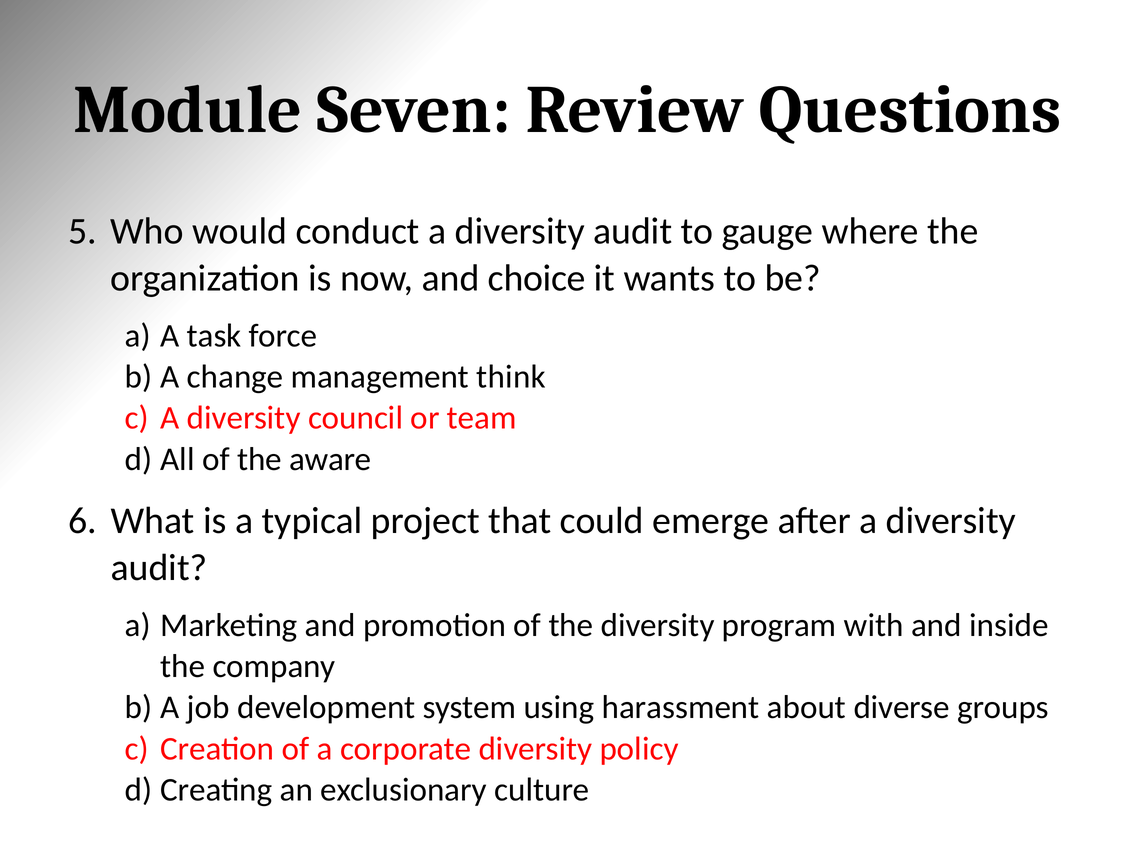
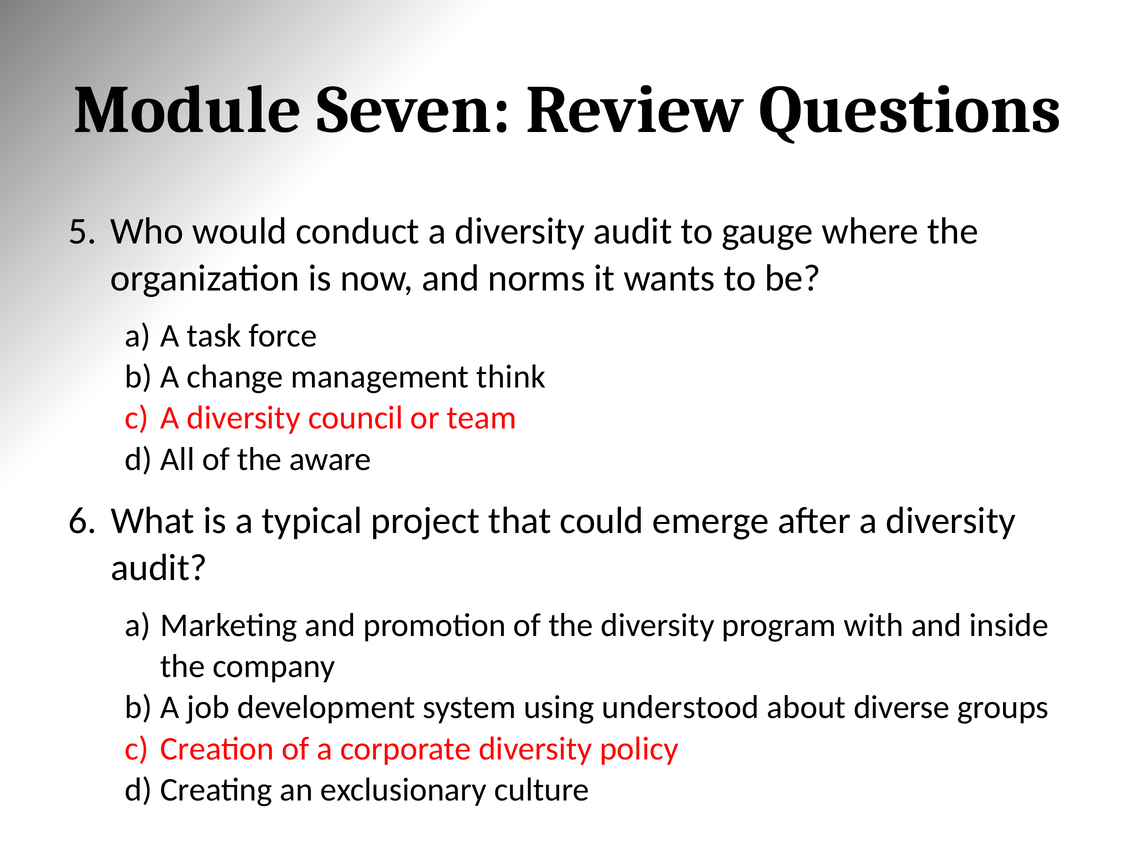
choice: choice -> norms
harassment: harassment -> understood
